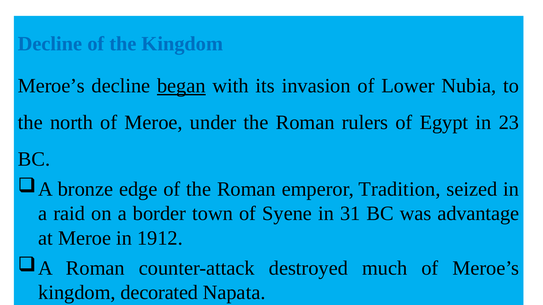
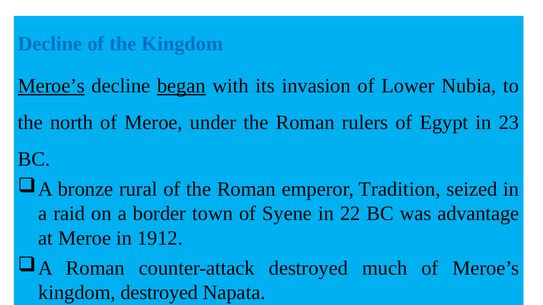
Meroe’s at (51, 86) underline: none -> present
edge: edge -> rural
31: 31 -> 22
kingdom decorated: decorated -> destroyed
